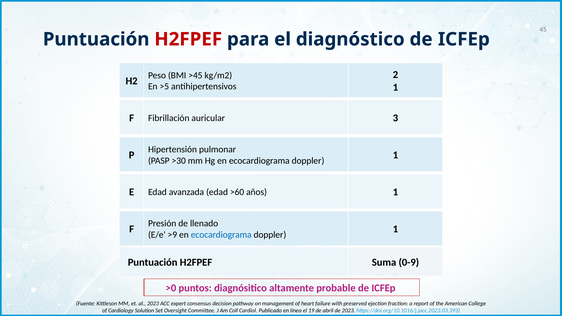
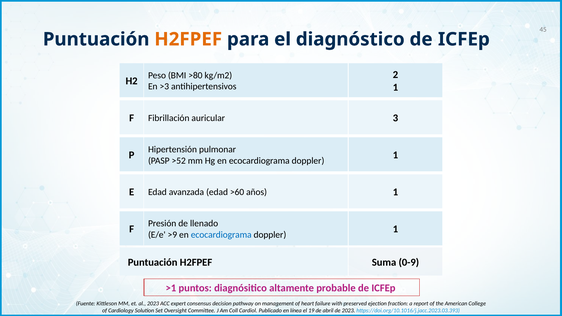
H2FPEF at (188, 39) colour: red -> orange
>45: >45 -> >80
>5: >5 -> >3
>30: >30 -> >52
>0: >0 -> >1
